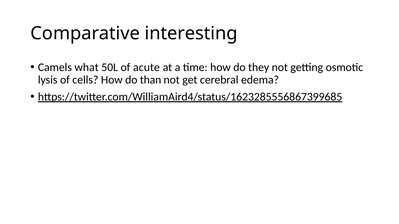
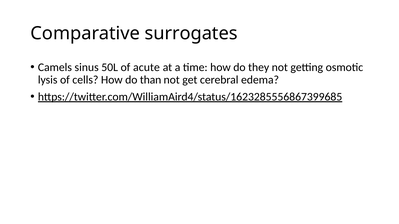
interesting: interesting -> surrogates
what: what -> sinus
